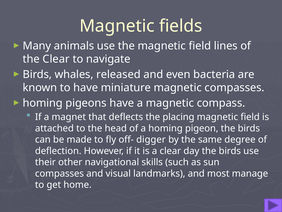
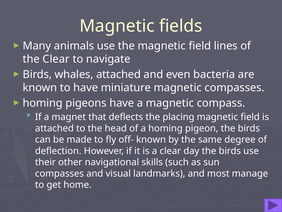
whales released: released -> attached
off- digger: digger -> known
